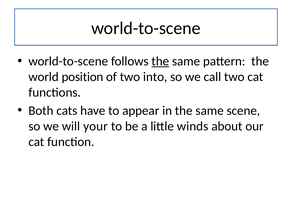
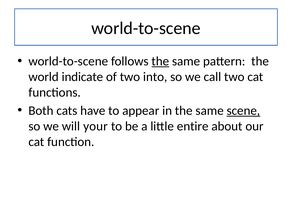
position: position -> indicate
scene underline: none -> present
winds: winds -> entire
